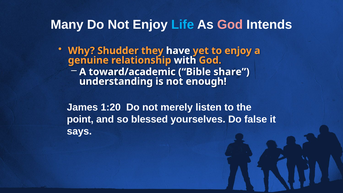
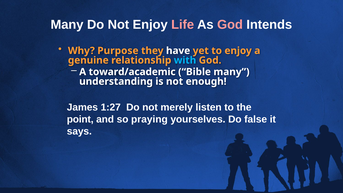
Life colour: light blue -> pink
Shudder: Shudder -> Purpose
with colour: white -> light blue
Bible share: share -> many
1:20: 1:20 -> 1:27
blessed: blessed -> praying
